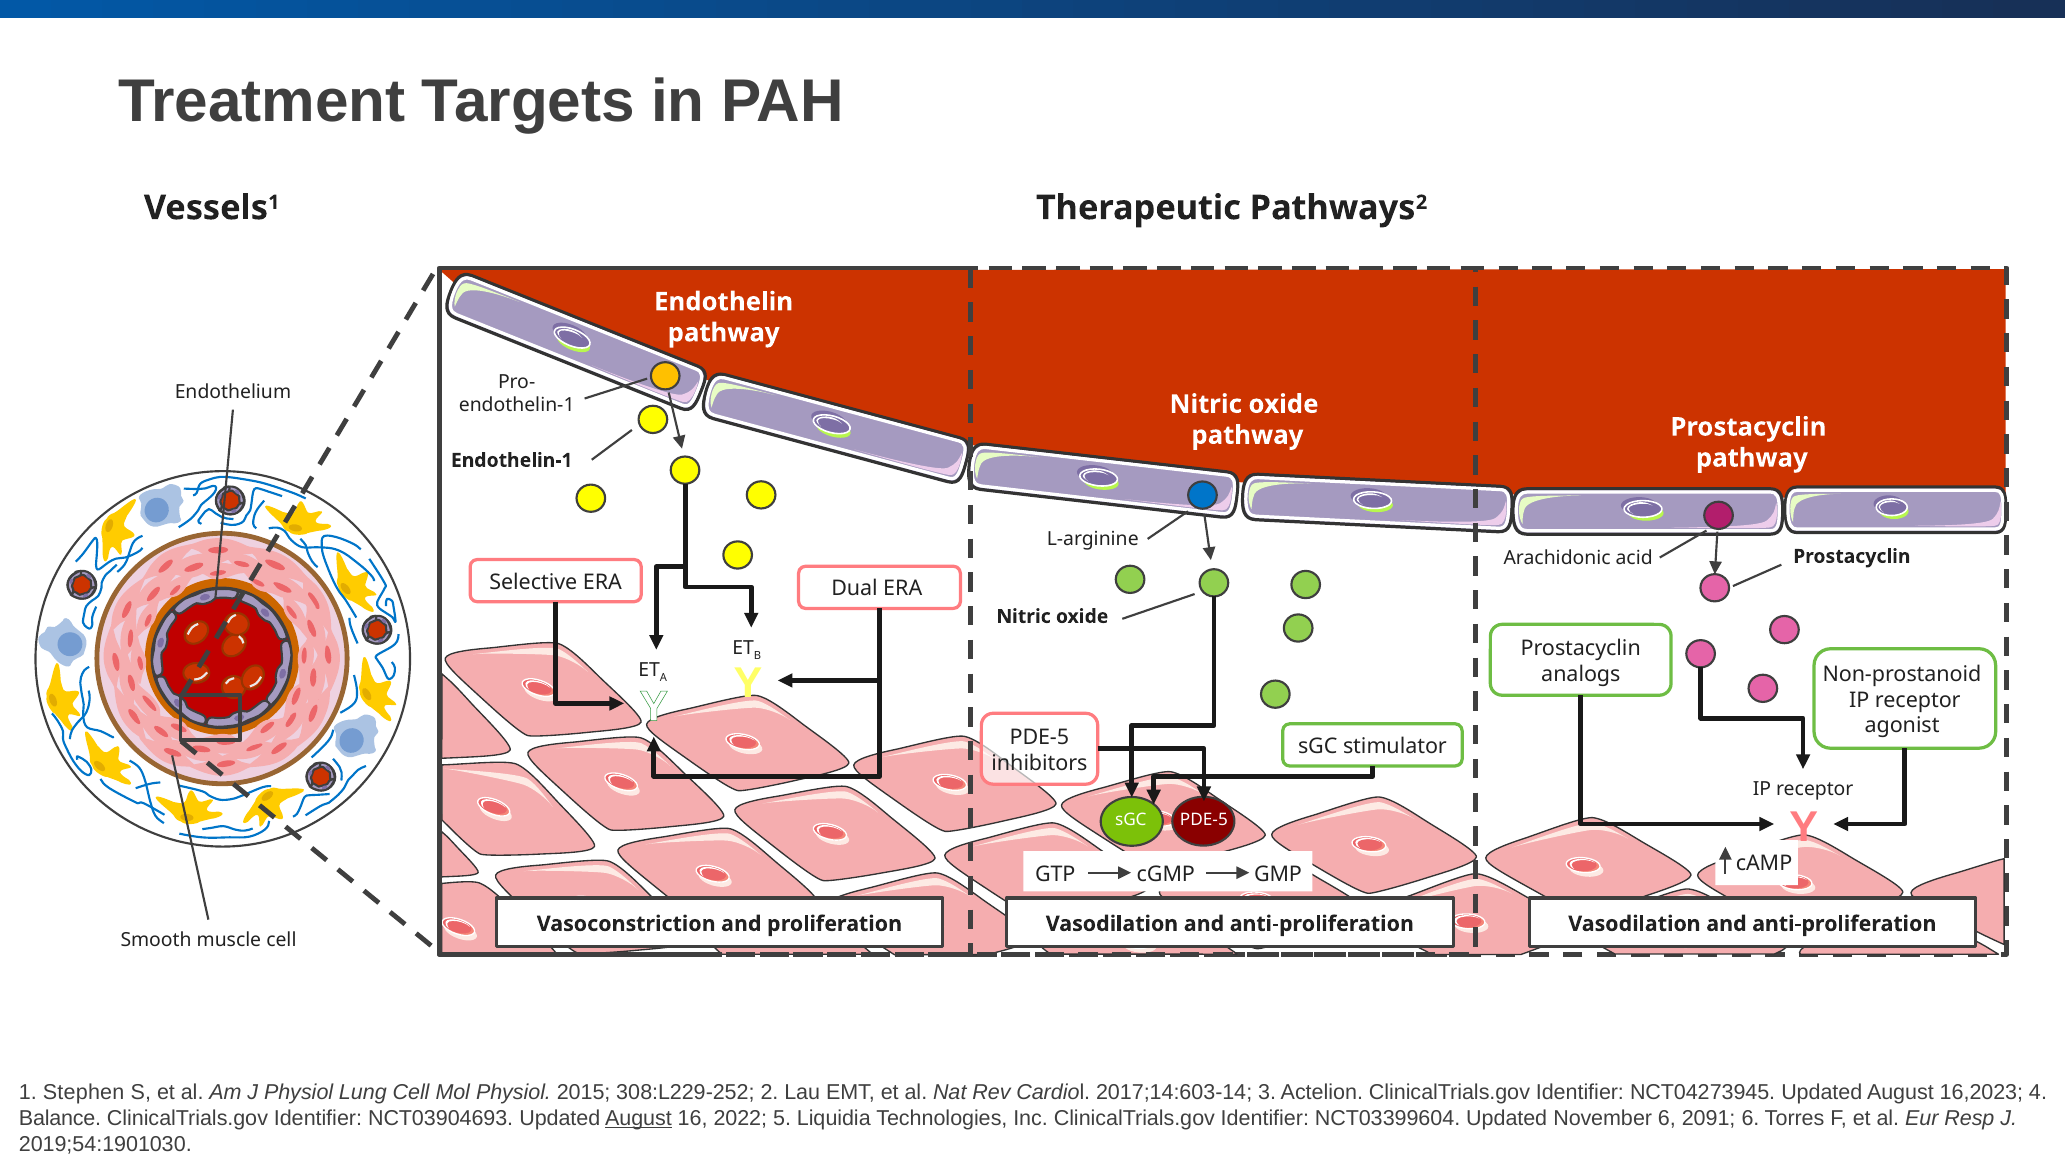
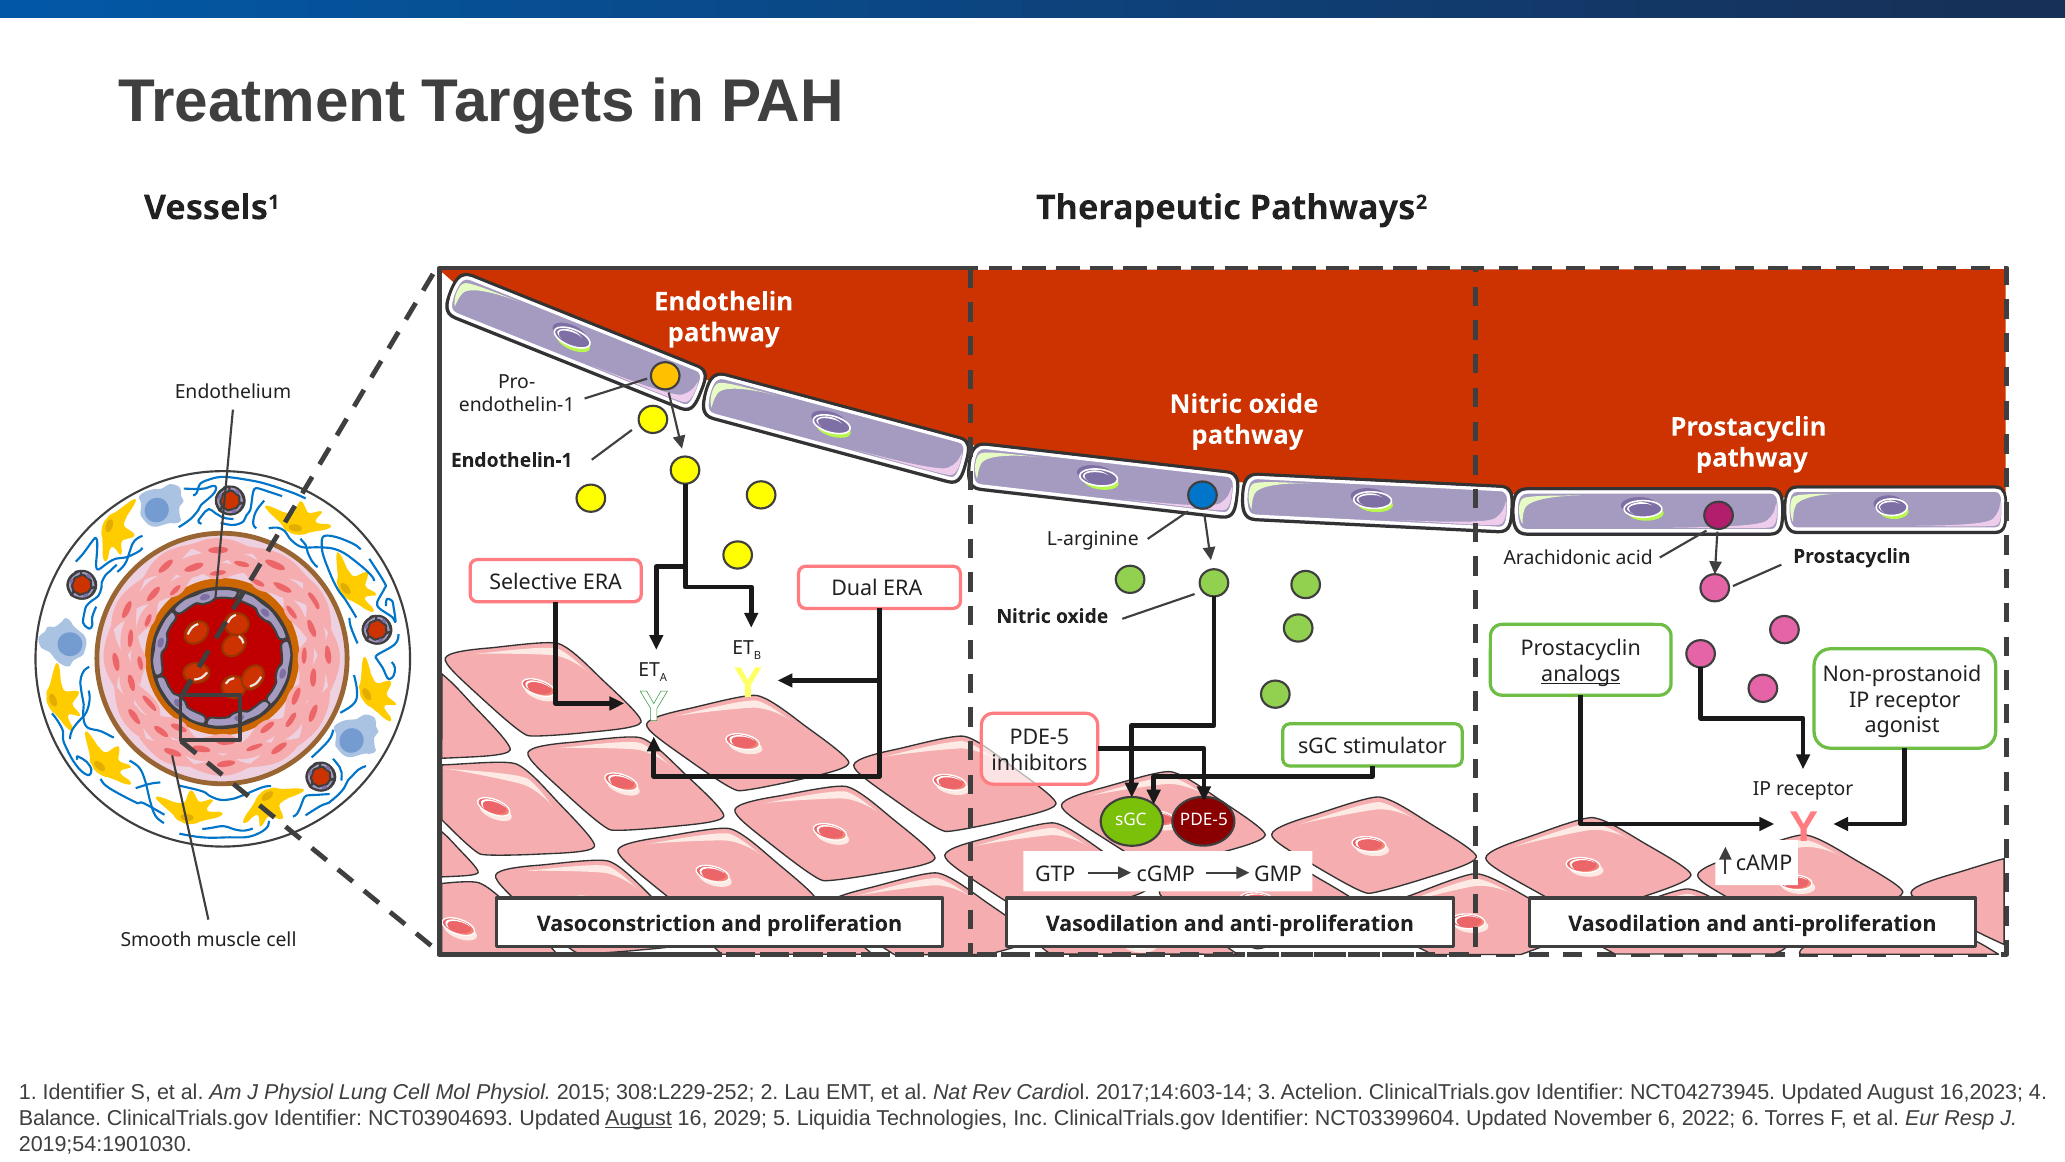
analogs underline: none -> present
1 Stephen: Stephen -> Identifier
2022: 2022 -> 2029
2091: 2091 -> 2022
